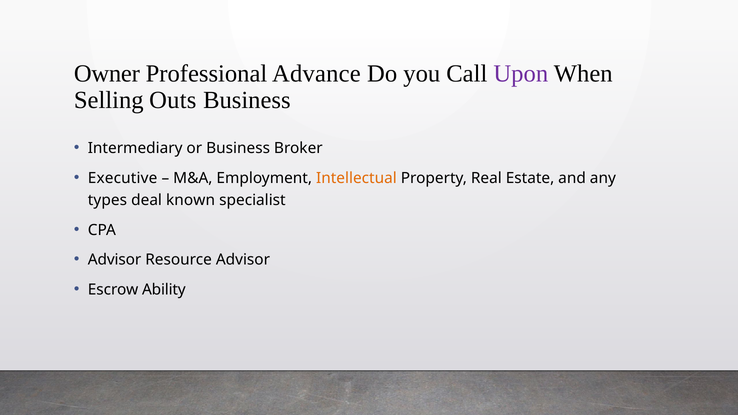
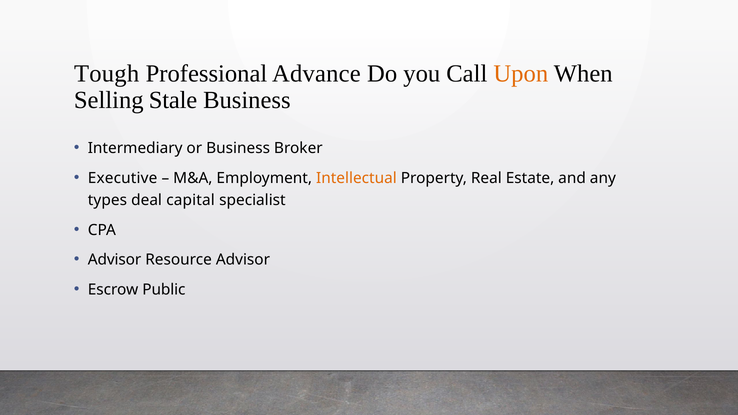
Owner: Owner -> Tough
Upon colour: purple -> orange
Outs: Outs -> Stale
known: known -> capital
Ability: Ability -> Public
